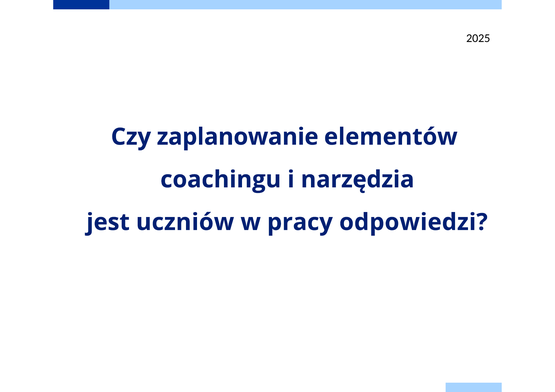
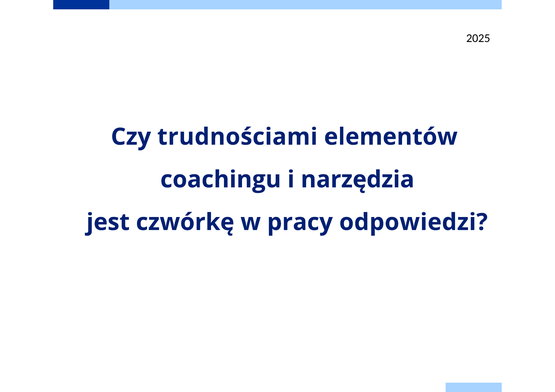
zaplanowanie: zaplanowanie -> trudnościami
uczniów: uczniów -> czwórkę
